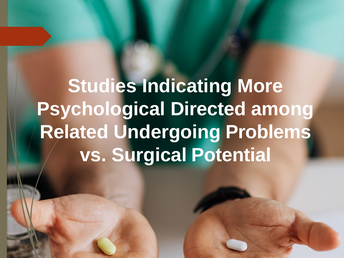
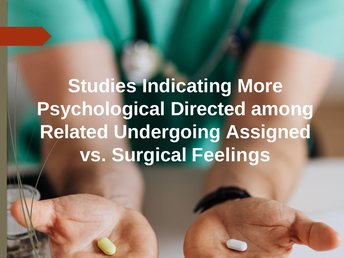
Problems: Problems -> Assigned
Potential: Potential -> Feelings
